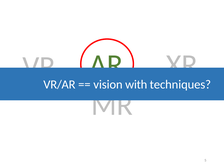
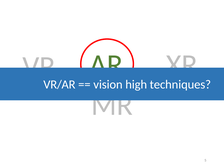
with: with -> high
